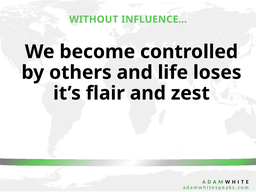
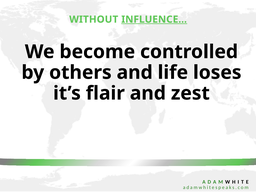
INFLUENCE… underline: none -> present
